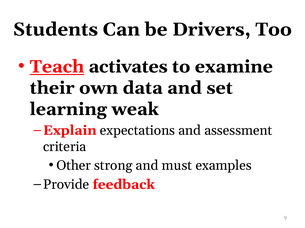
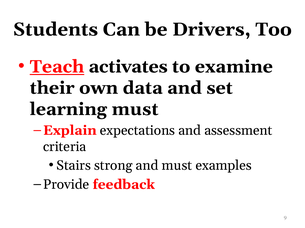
learning weak: weak -> must
Other: Other -> Stairs
